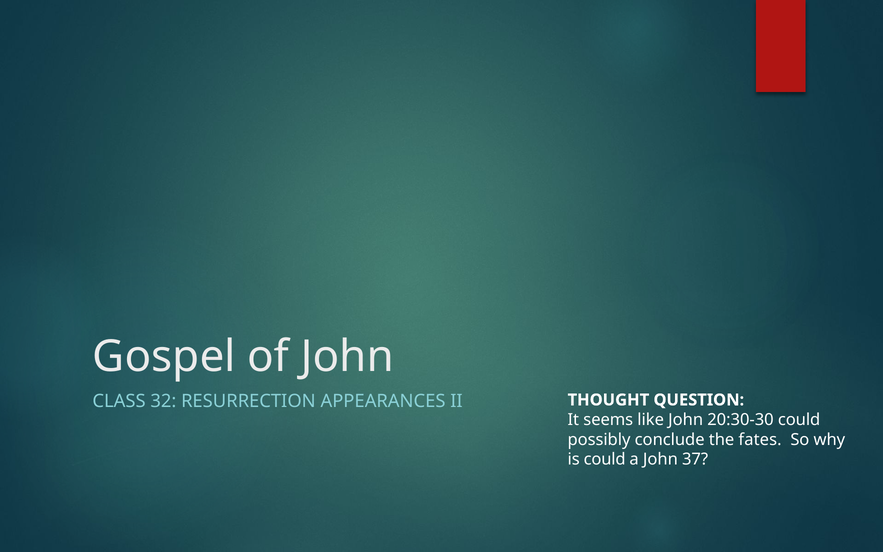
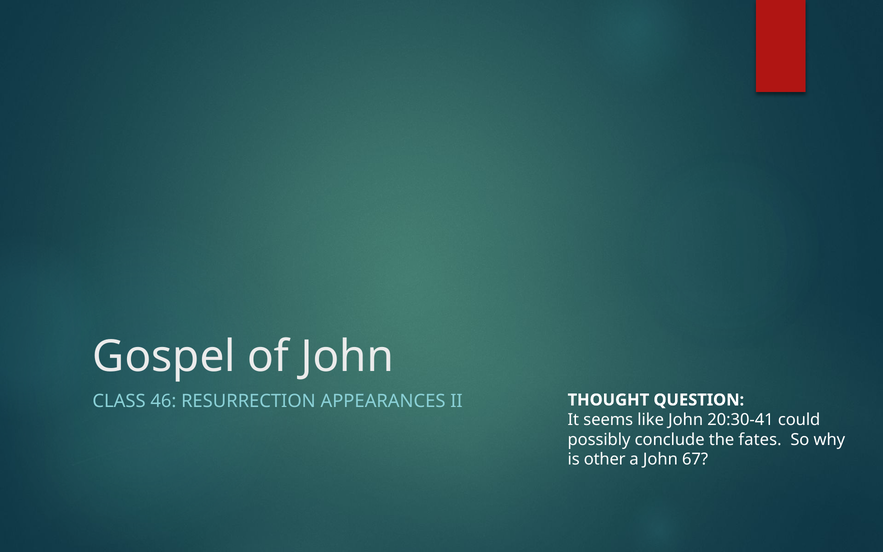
32: 32 -> 46
20:30-30: 20:30-30 -> 20:30-41
is could: could -> other
37: 37 -> 67
